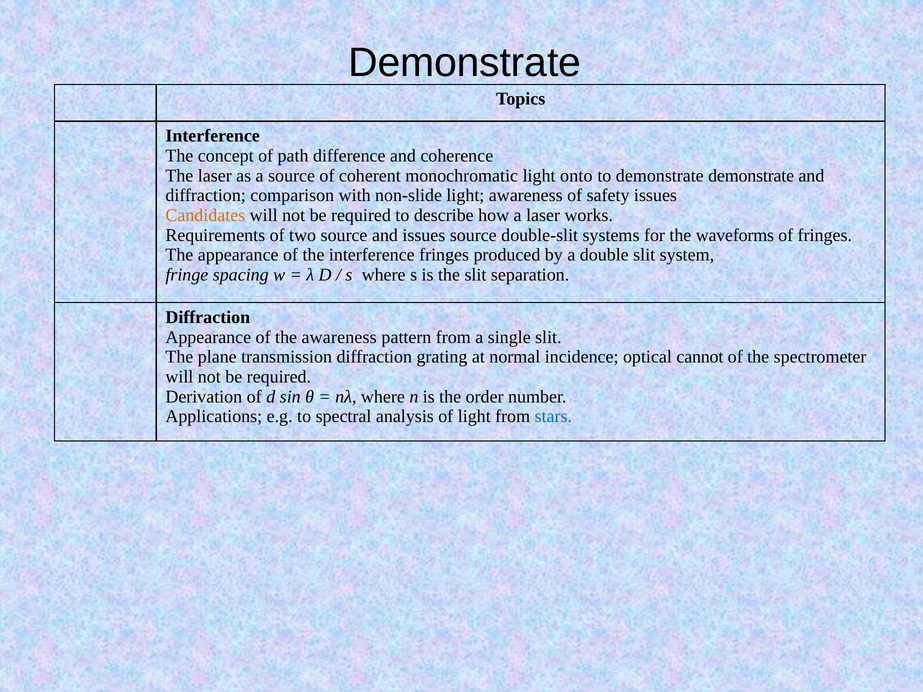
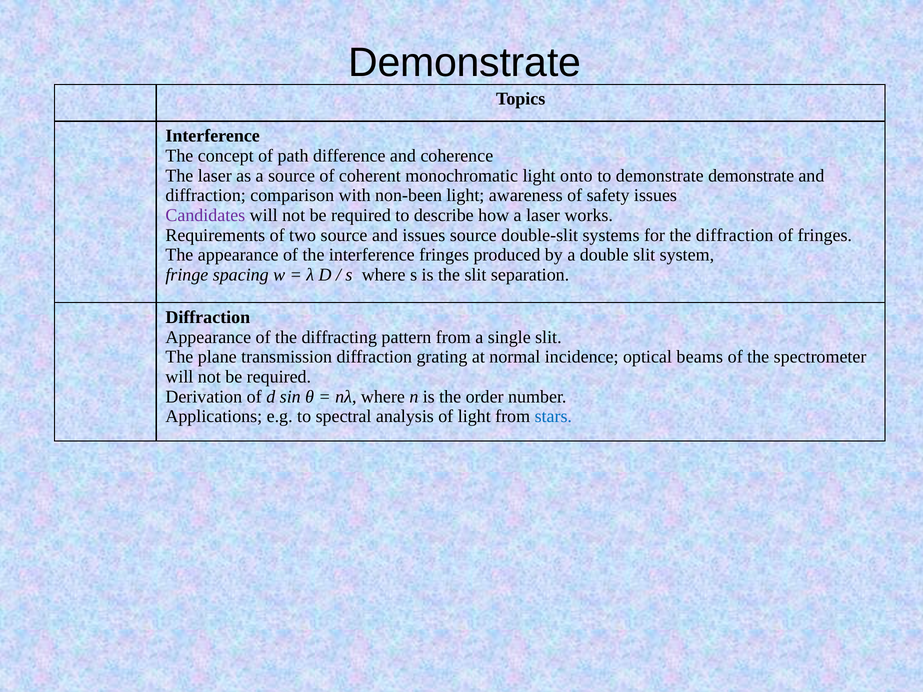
non-slide: non-slide -> non-been
Candidates colour: orange -> purple
the waveforms: waveforms -> diffraction
the awareness: awareness -> diffracting
cannot: cannot -> beams
